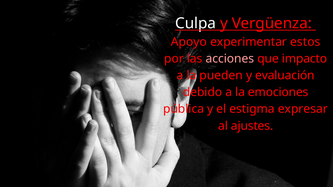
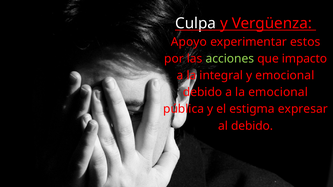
acciones colour: pink -> light green
pueden: pueden -> integral
y evaluación: evaluación -> emocional
la emociones: emociones -> emocional
al ajustes: ajustes -> debido
